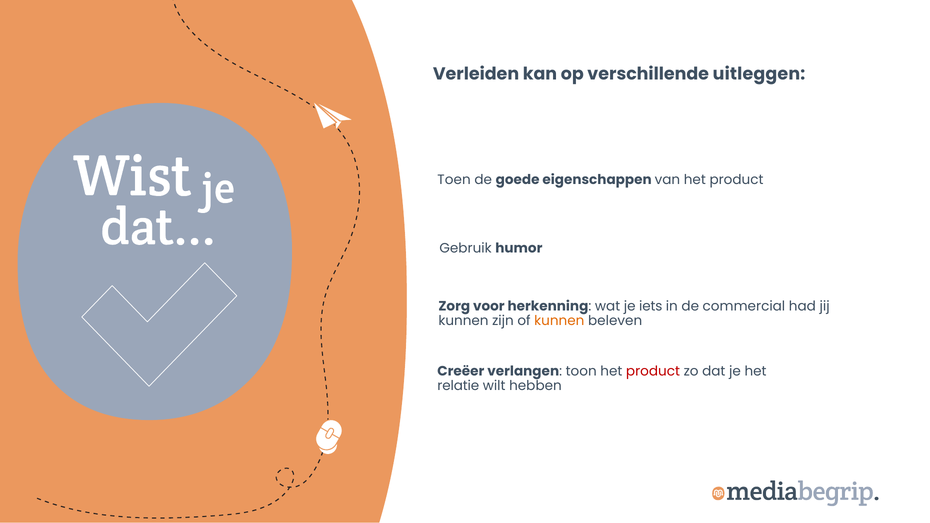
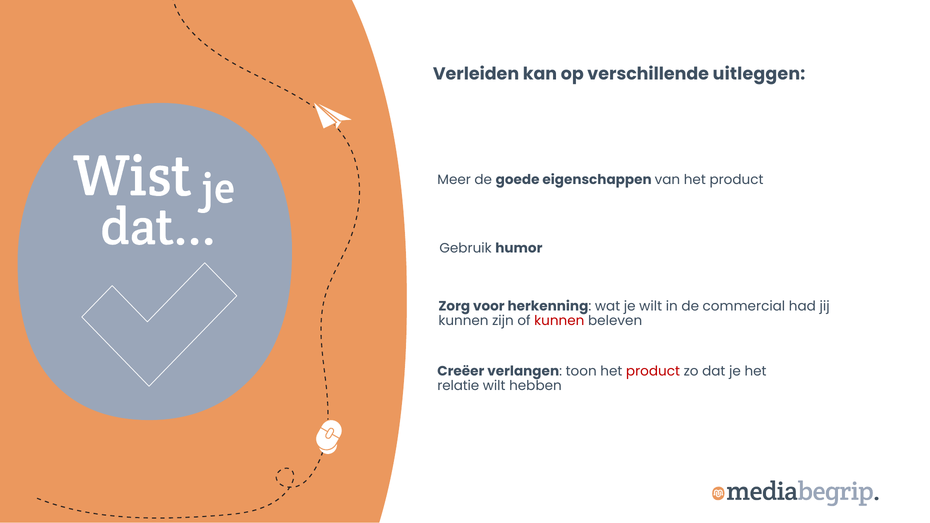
Toen: Toen -> Meer
je iets: iets -> wilt
kunnen at (559, 321) colour: orange -> red
